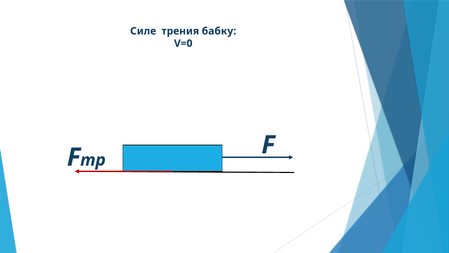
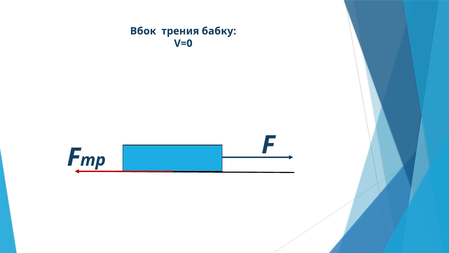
Силе: Силе -> Вбок
